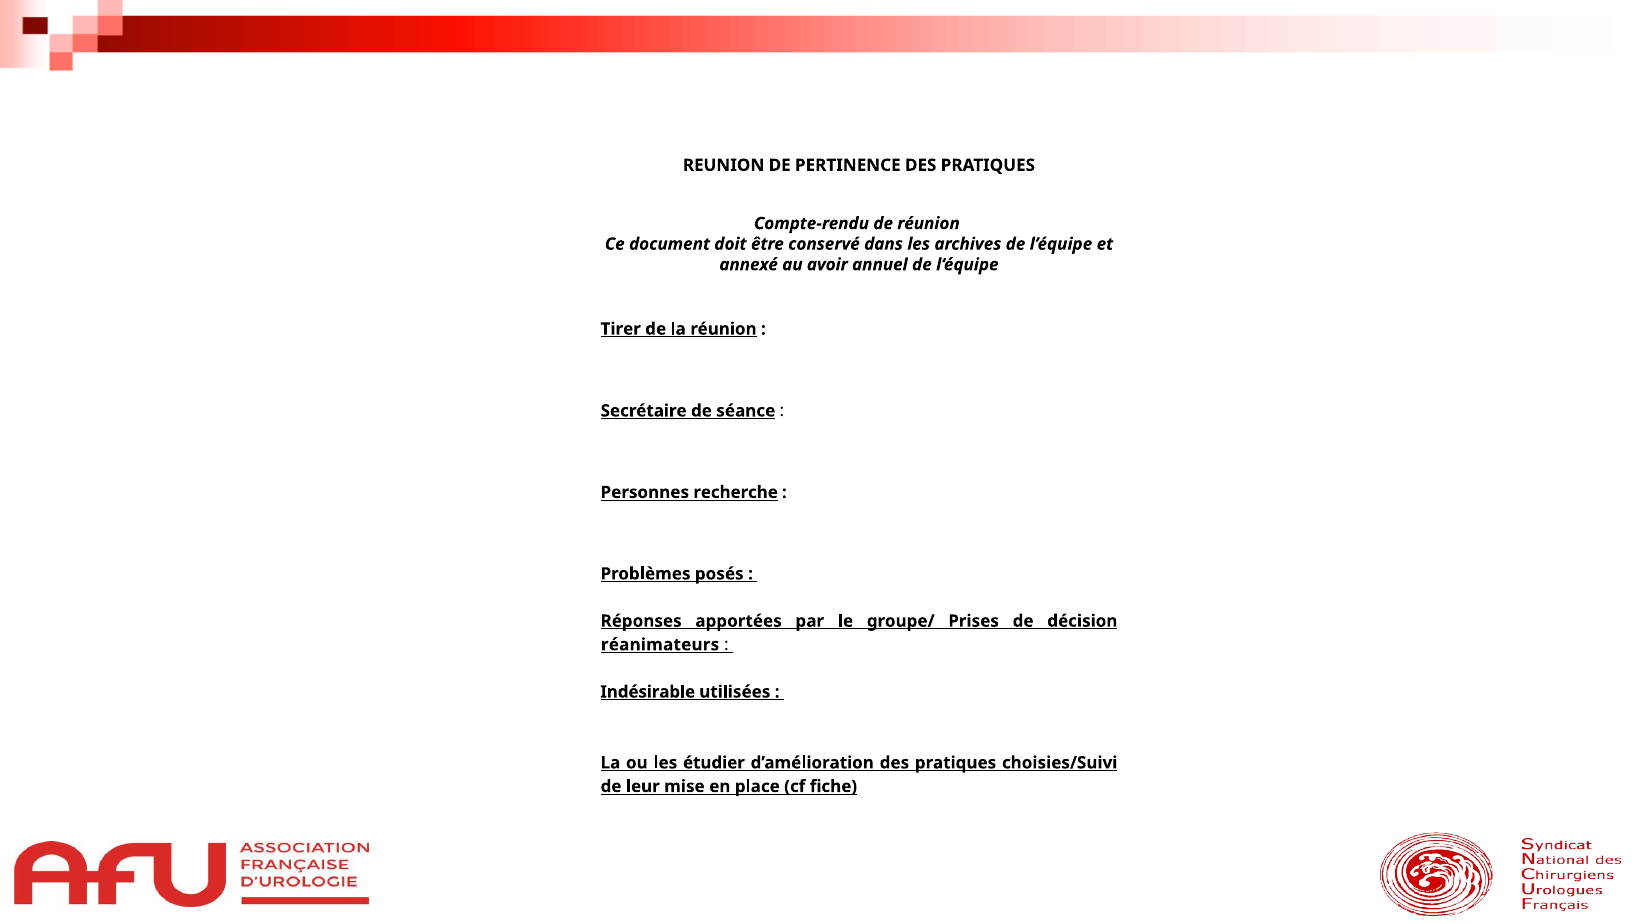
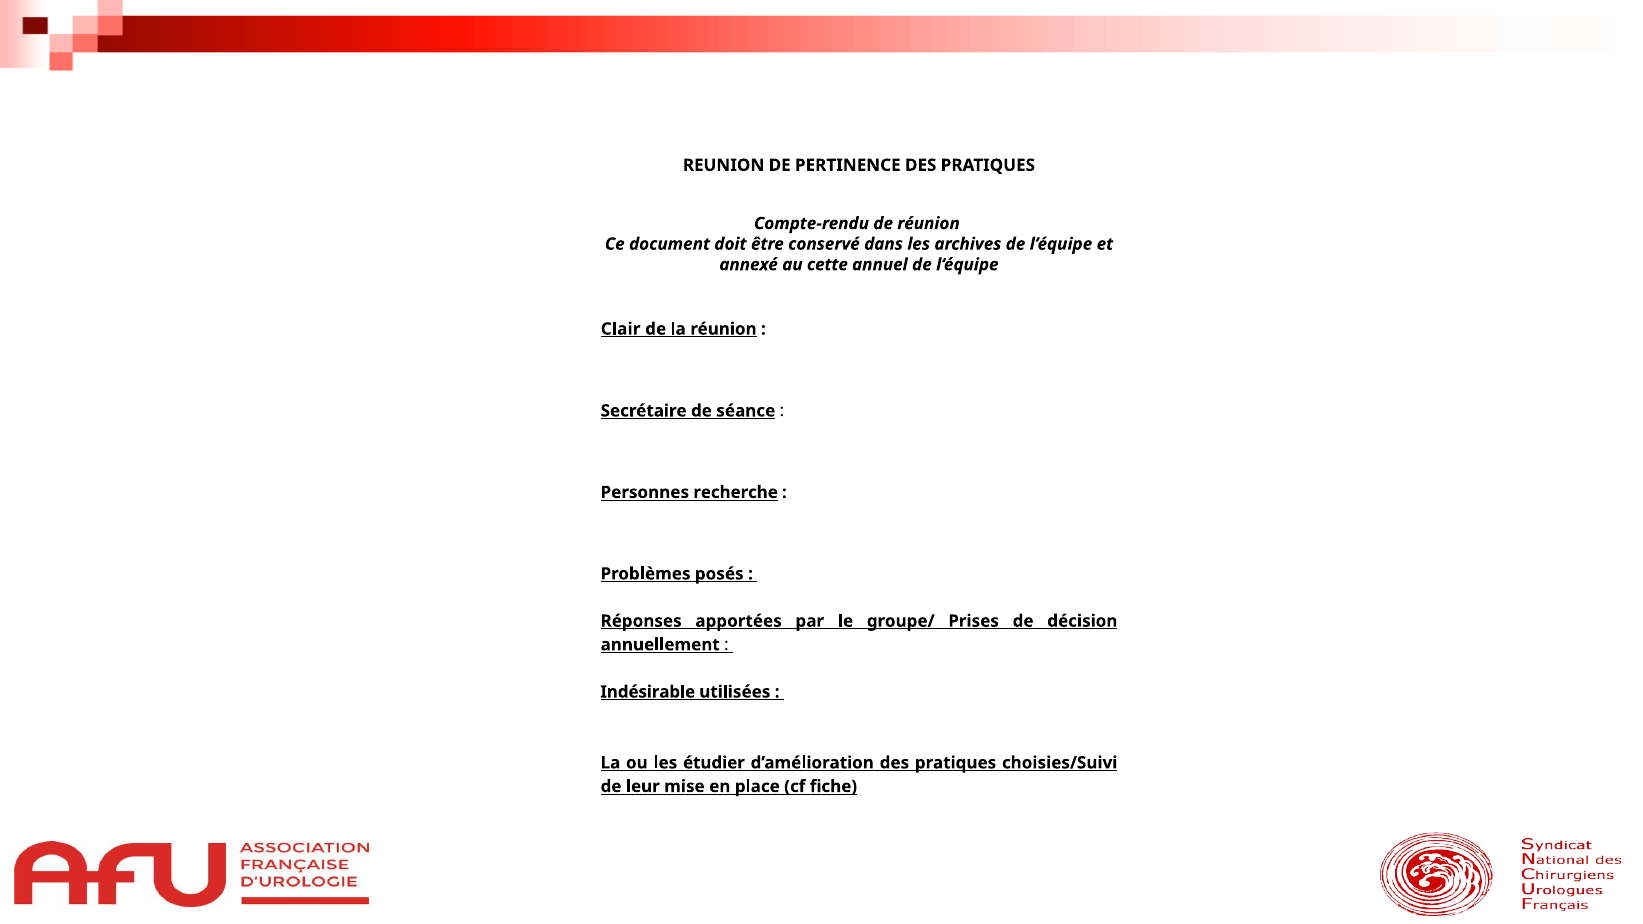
avoir: avoir -> cette
Tirer: Tirer -> Clair
réanimateurs: réanimateurs -> annuellement
